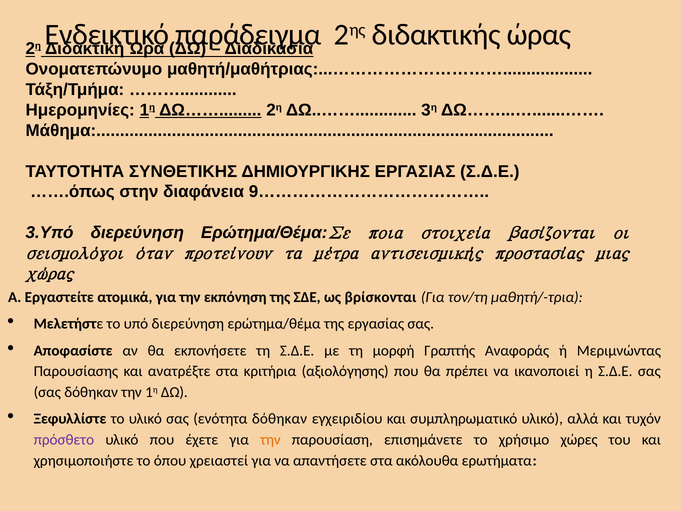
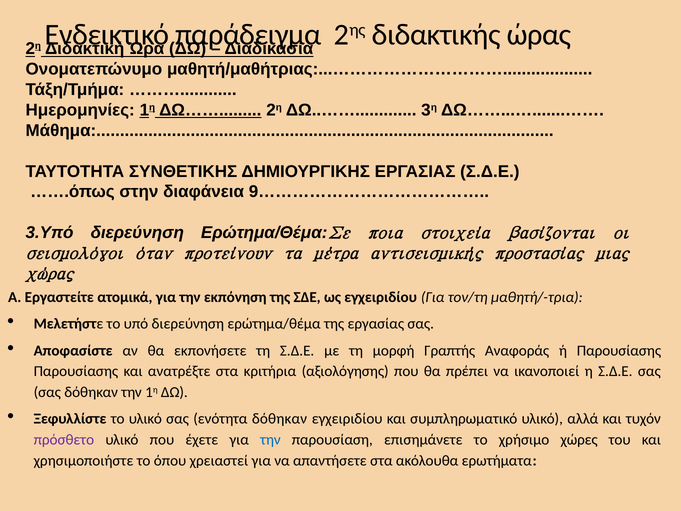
ως βρίσκονται: βρίσκονται -> εγχειριδίου
ή Μεριμνώντας: Μεριμνώντας -> Παρουσίασης
την at (270, 439) colour: orange -> blue
